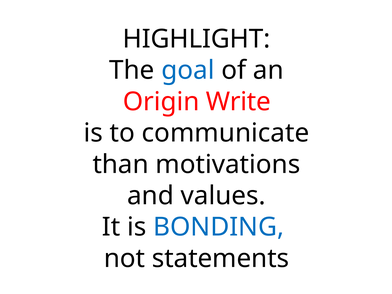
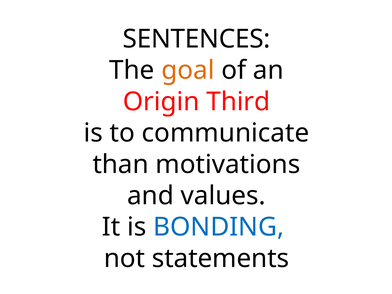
HIGHLIGHT: HIGHLIGHT -> SENTENCES
goal colour: blue -> orange
Write: Write -> Third
